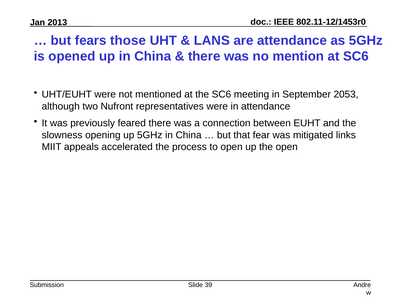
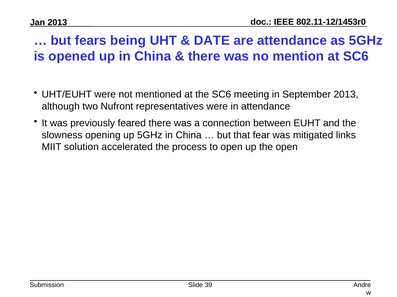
those: those -> being
LANS: LANS -> DATE
September 2053: 2053 -> 2013
appeals: appeals -> solution
